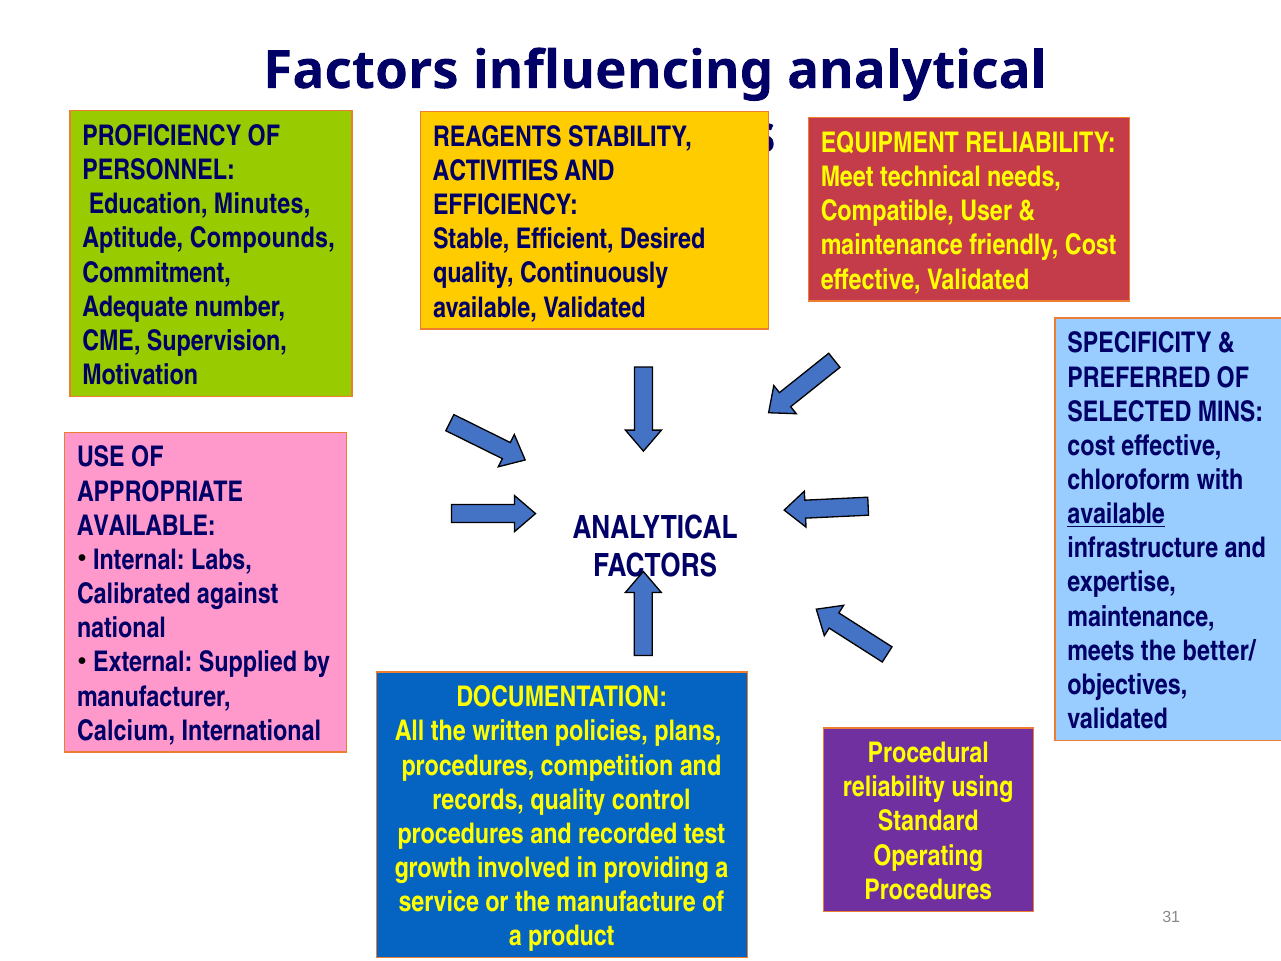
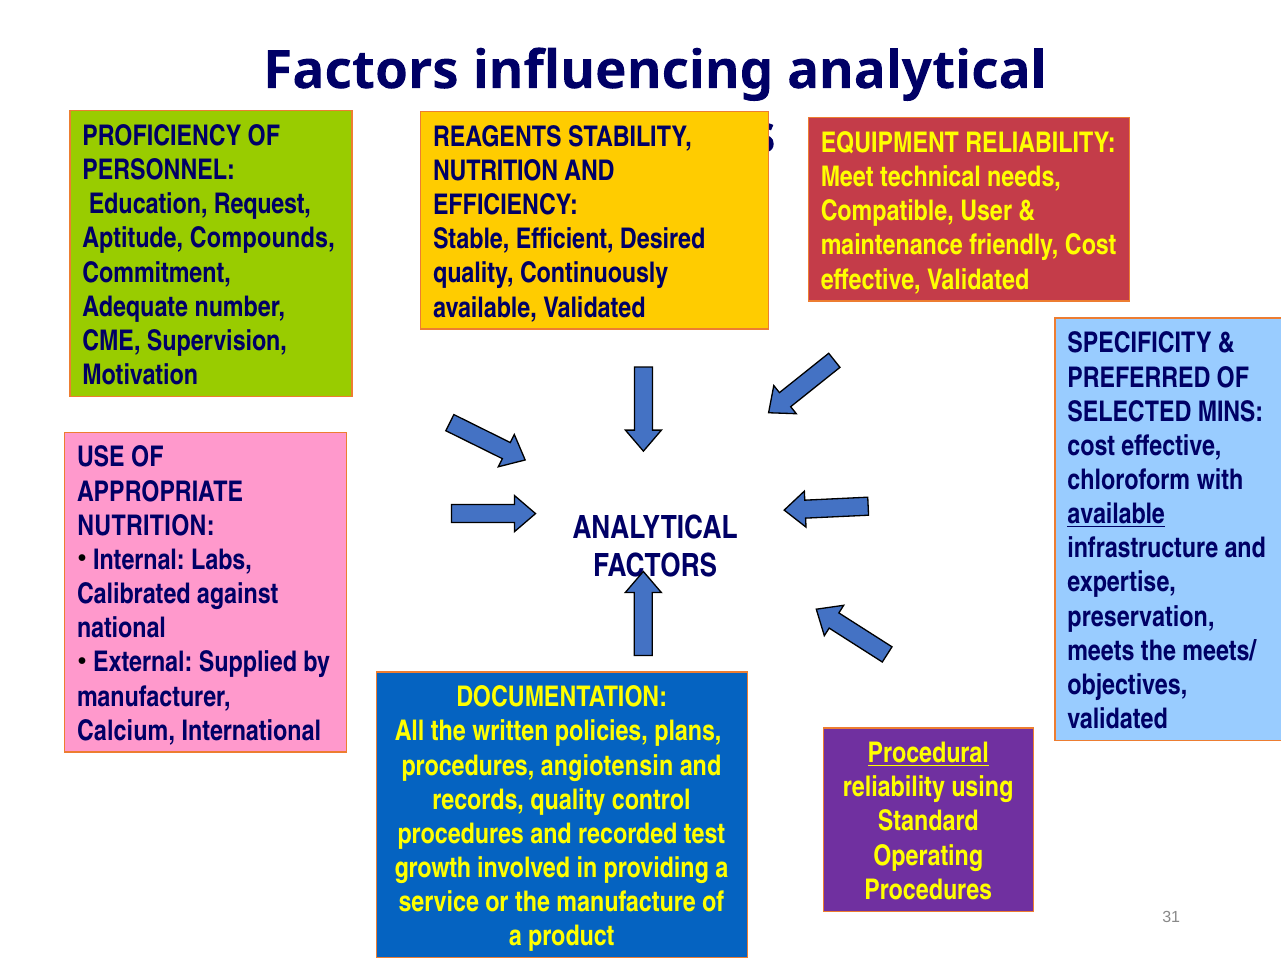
ACTIVITIES at (496, 171): ACTIVITIES -> NUTRITION
Minutes: Minutes -> Request
AVAILABLE at (146, 526): AVAILABLE -> NUTRITION
maintenance at (1141, 617): maintenance -> preservation
better/: better/ -> meets/
Procedural underline: none -> present
competition: competition -> angiotensin
